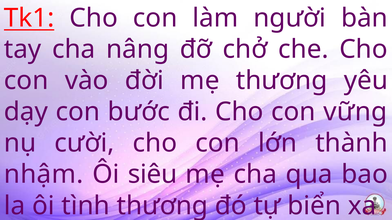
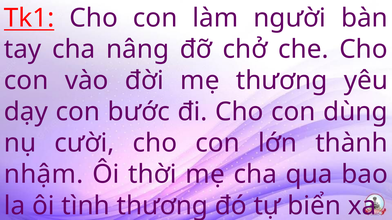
vững: vững -> dùng
siêu: siêu -> thời
